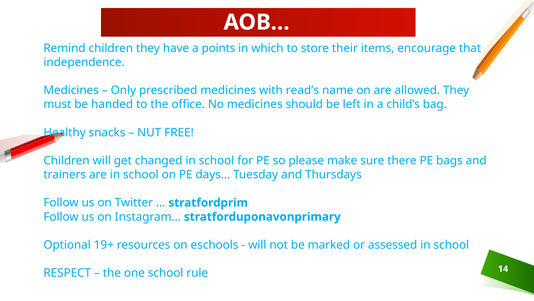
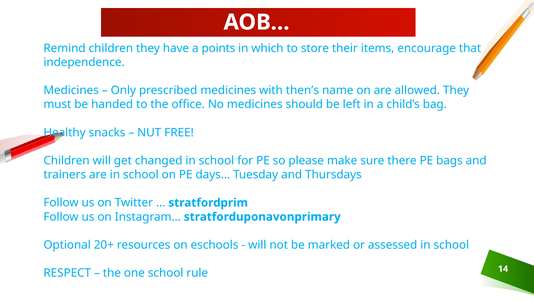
read’s: read’s -> then’s
19+: 19+ -> 20+
